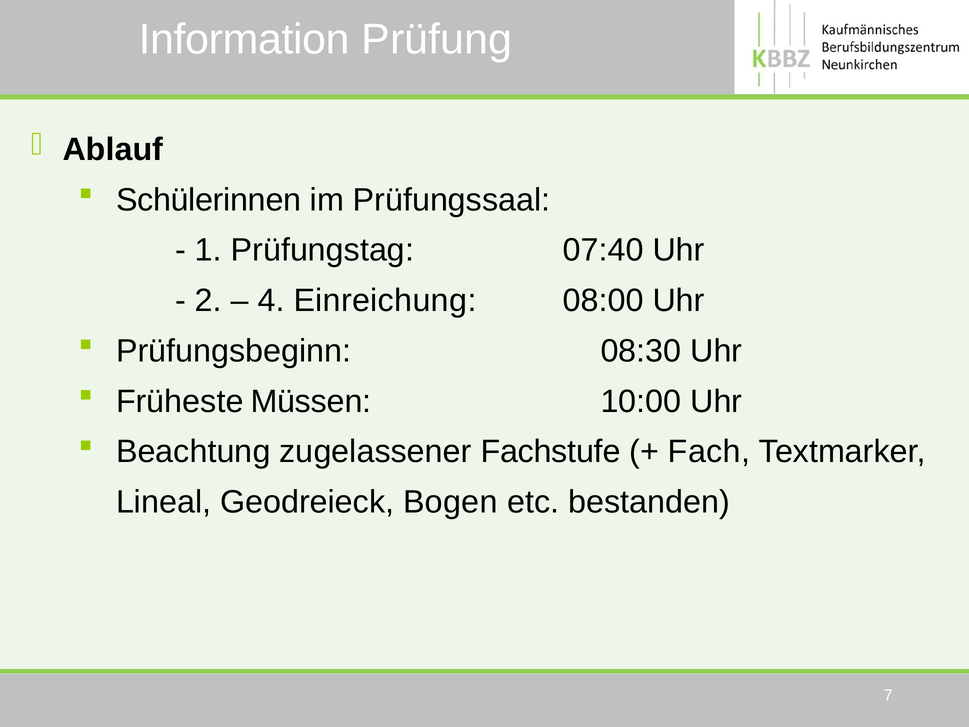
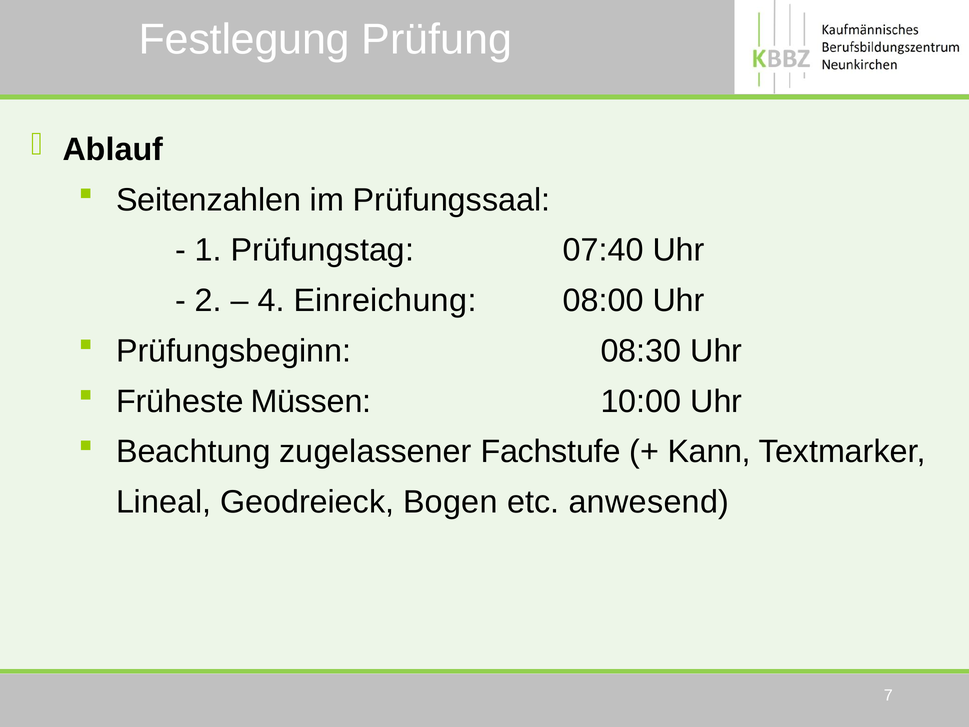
Information: Information -> Festlegung
Schülerinnen: Schülerinnen -> Seitenzahlen
Fach: Fach -> Kann
bestanden: bestanden -> anwesend
